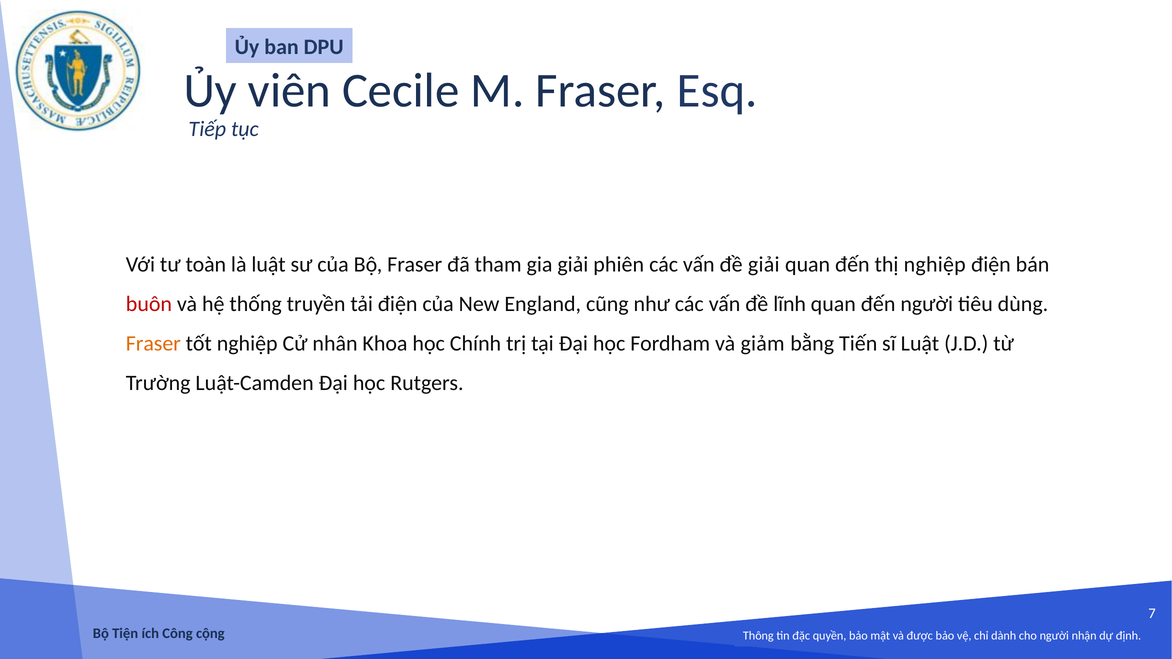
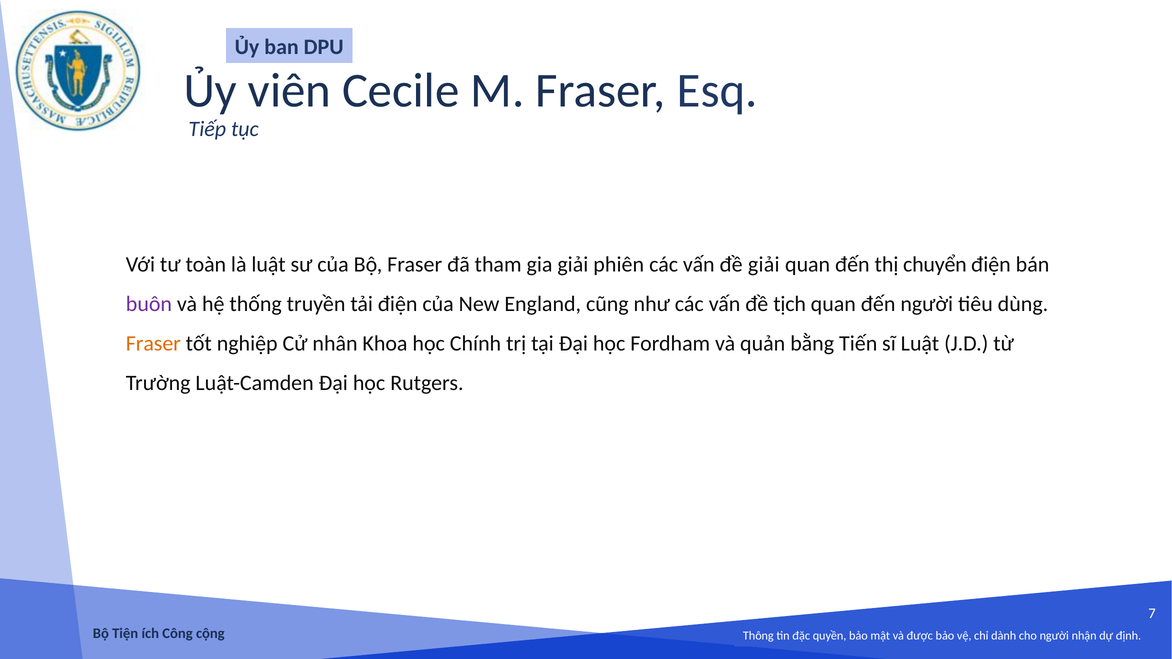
thị nghiệp: nghiệp -> chuyển
buôn colour: red -> purple
lĩnh: lĩnh -> tịch
giảm: giảm -> quản
